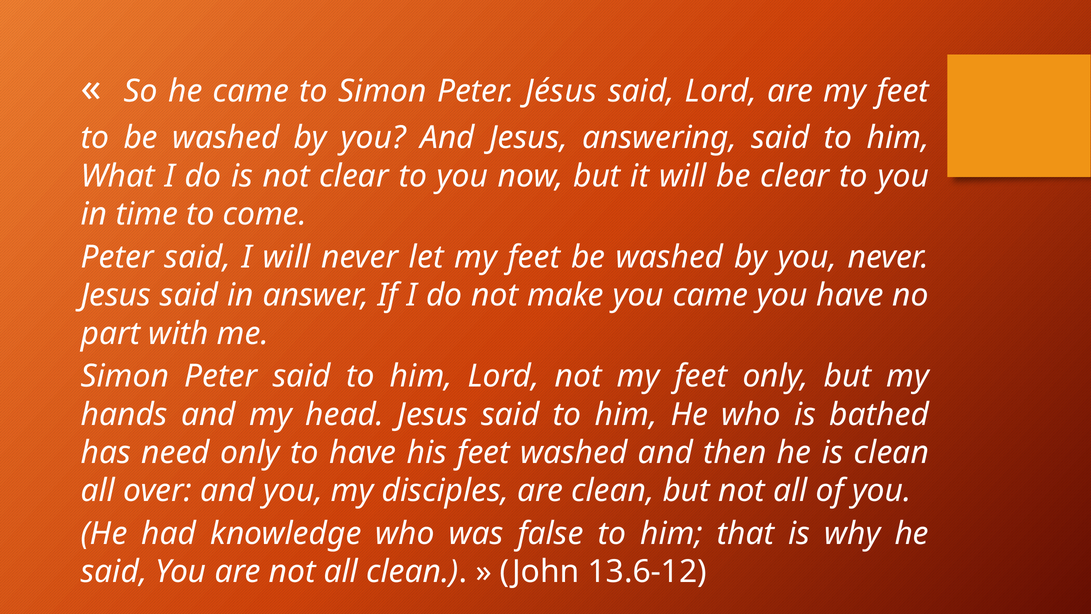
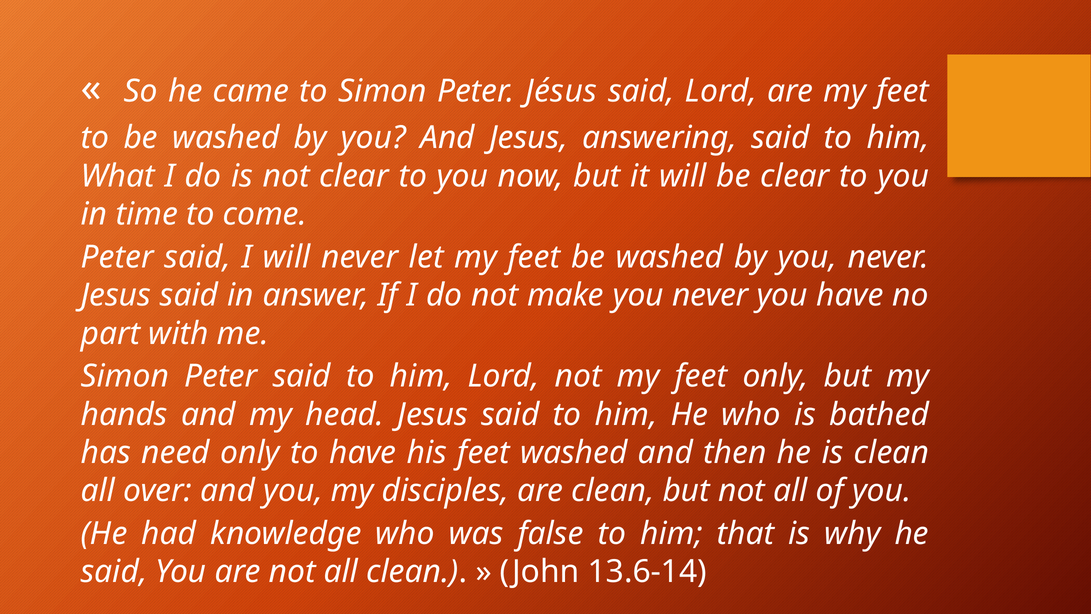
make you came: came -> never
13.6-12: 13.6-12 -> 13.6-14
